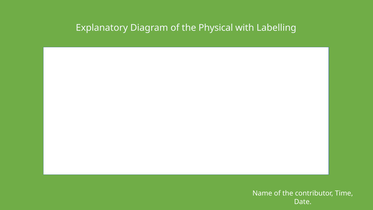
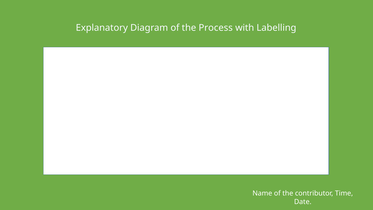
Physical: Physical -> Process
